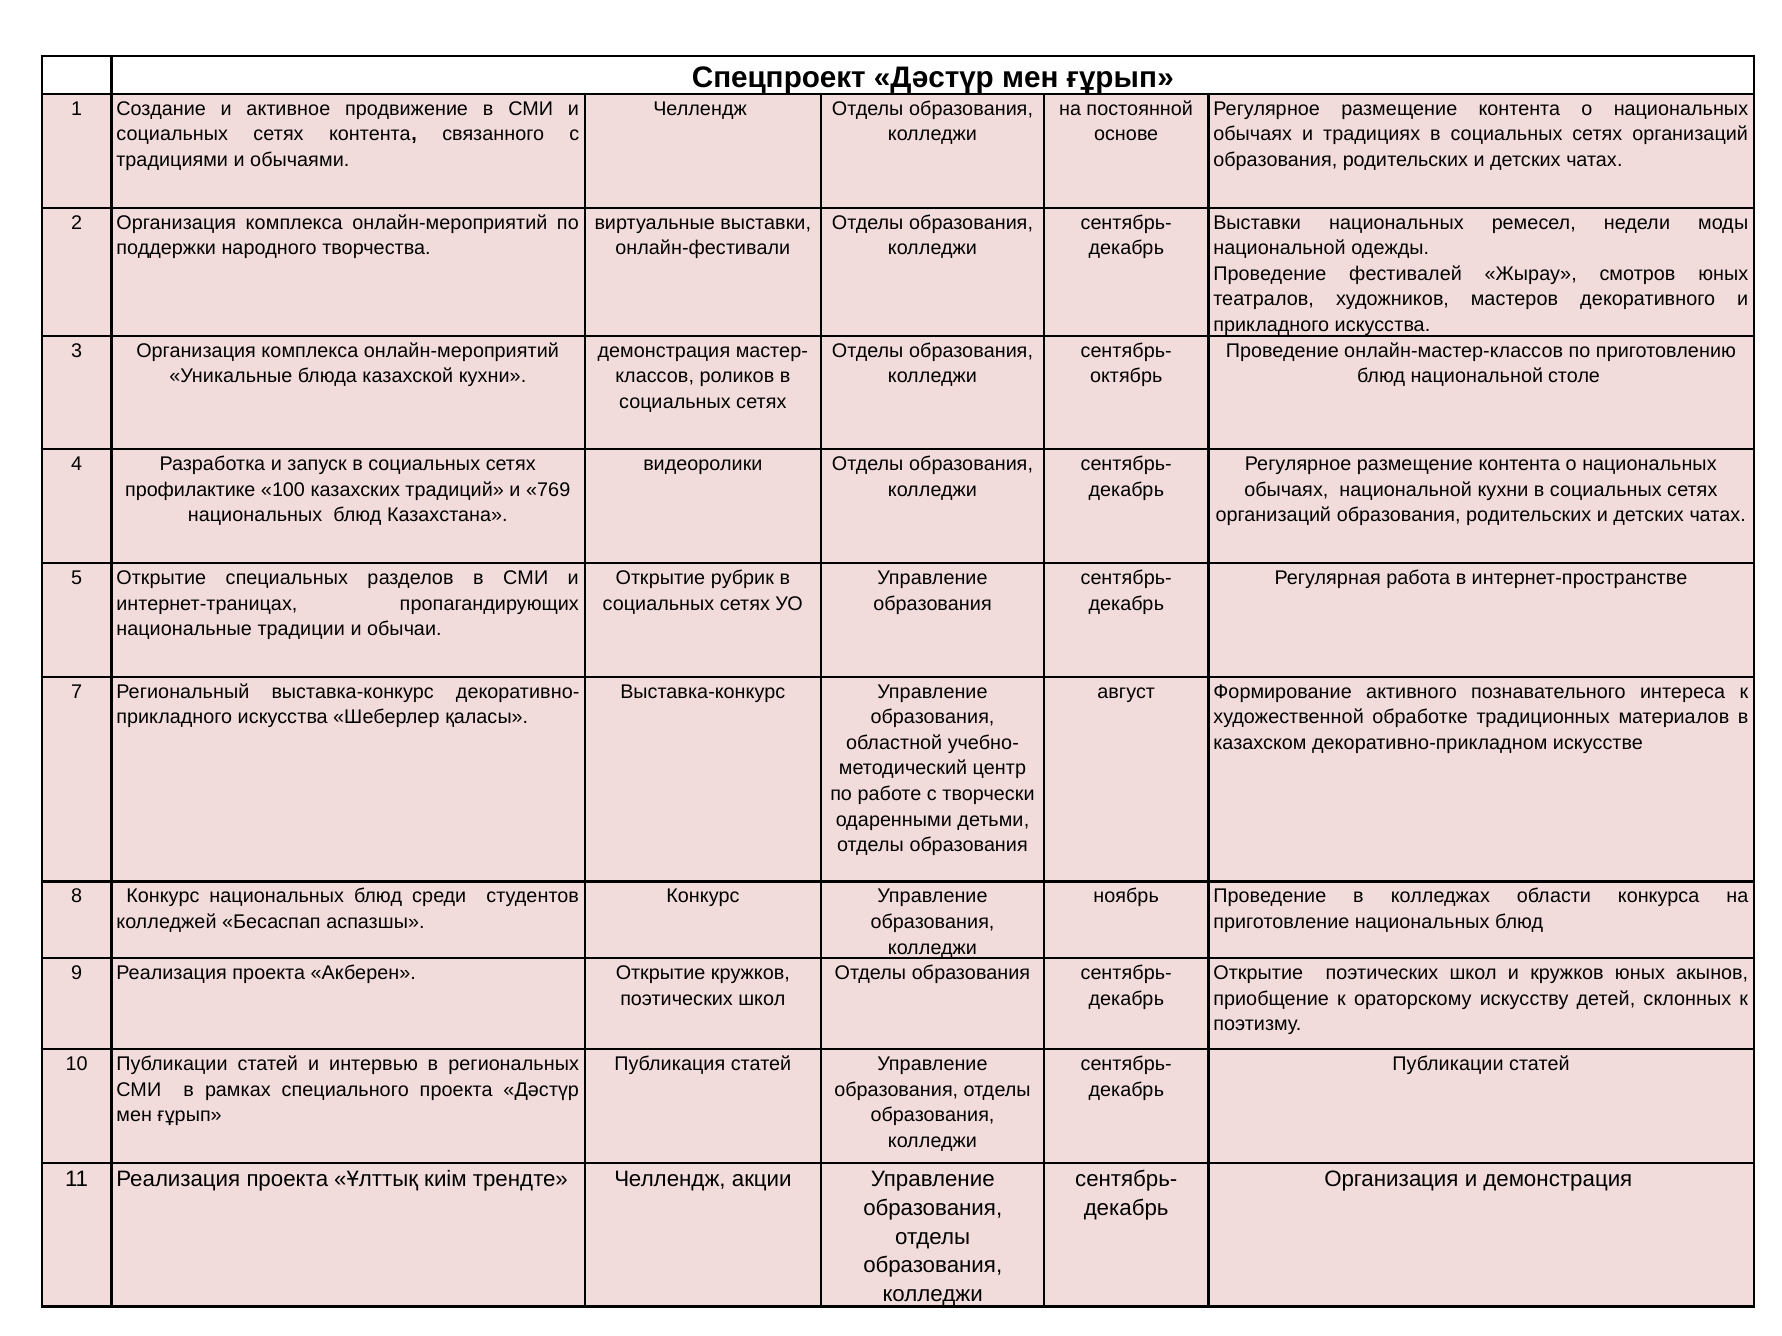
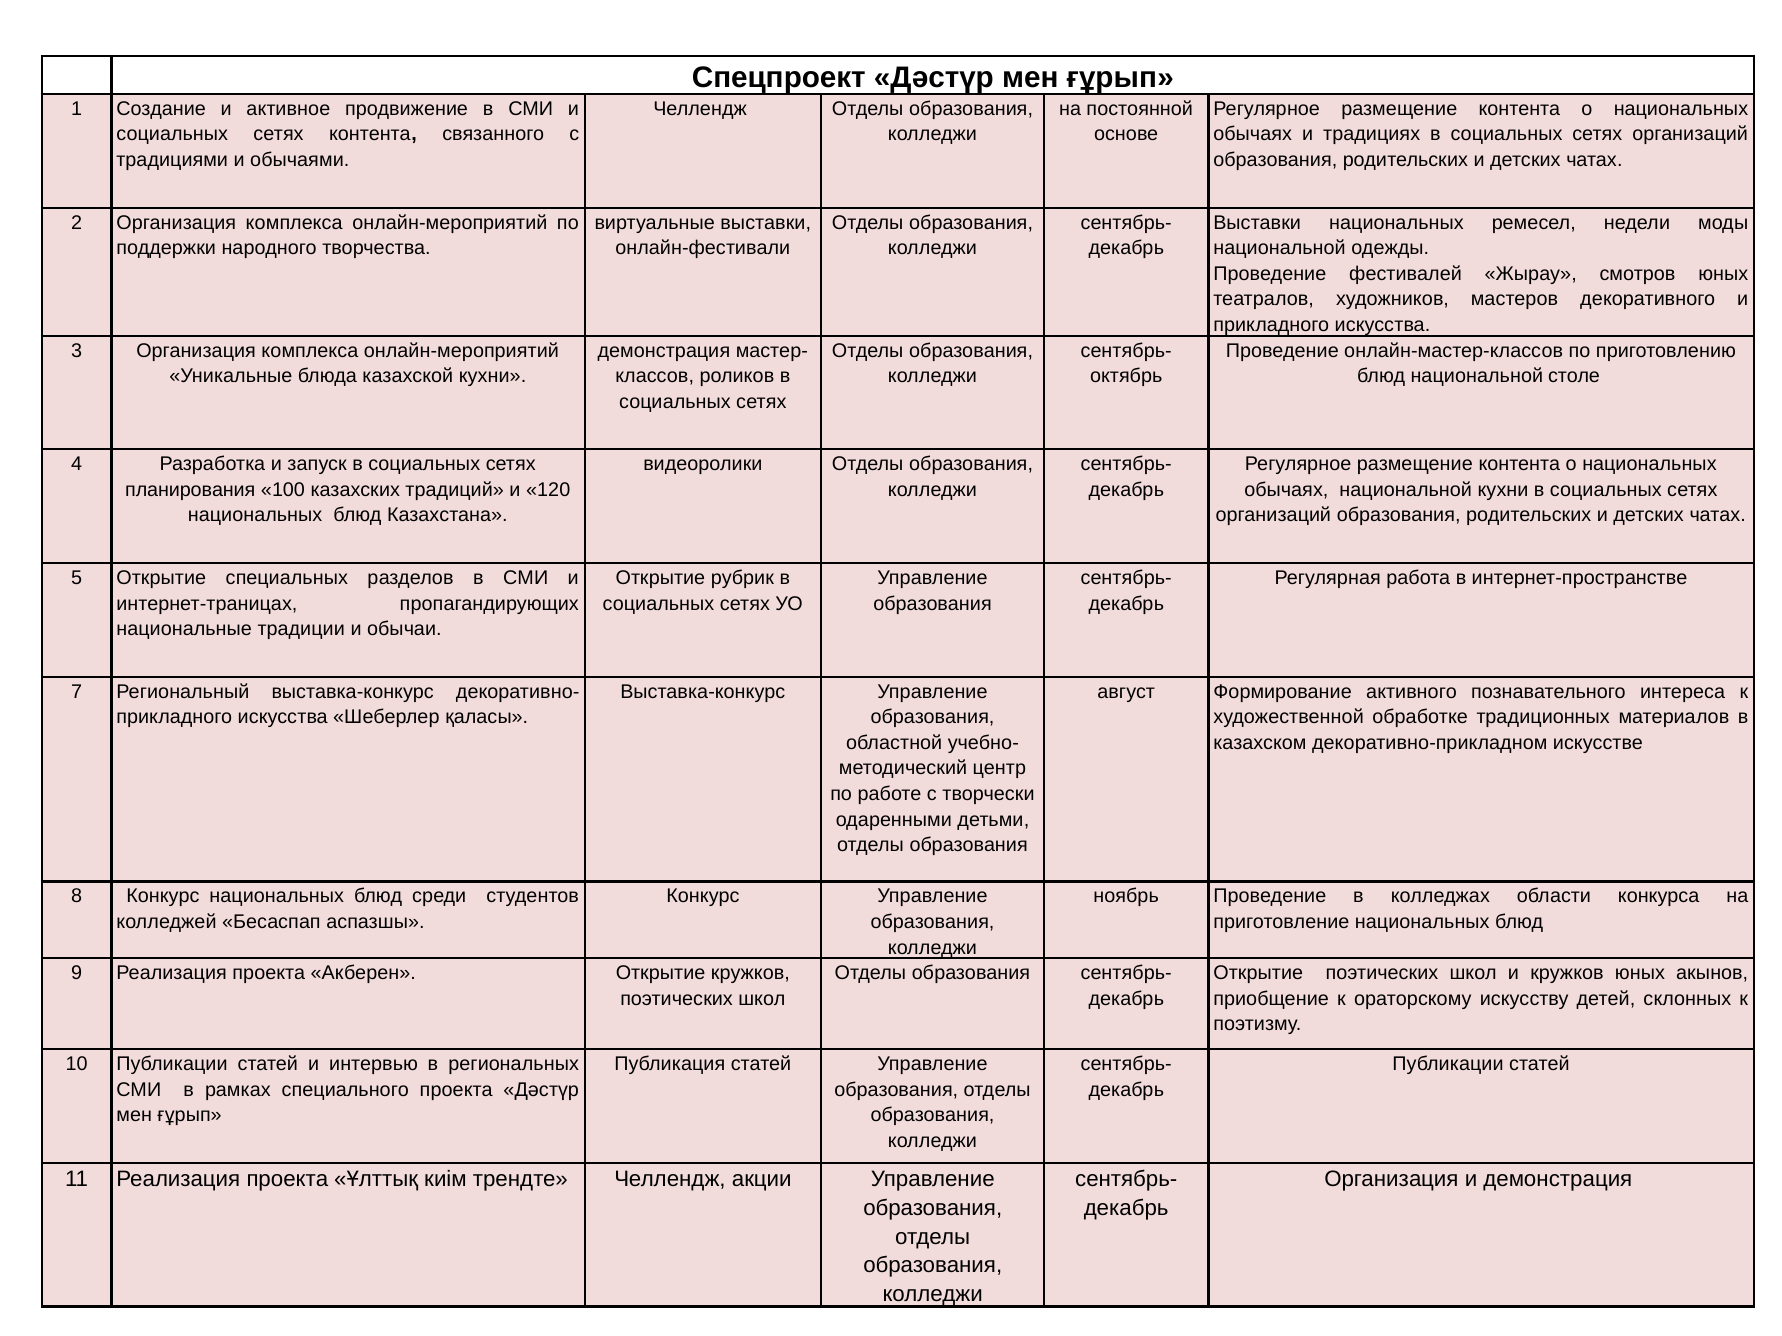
профилактике: профилактике -> планирования
769: 769 -> 120
